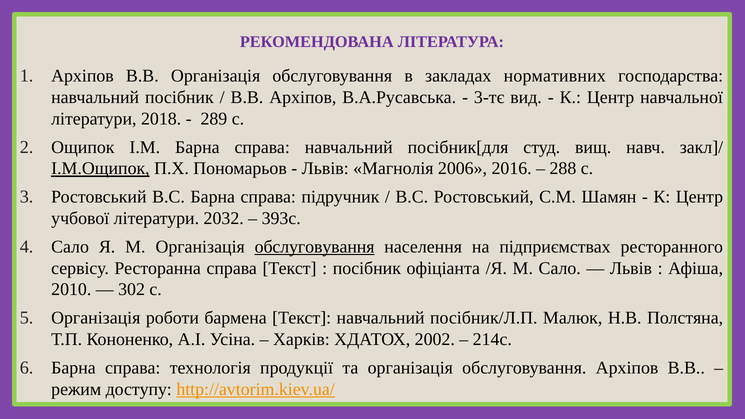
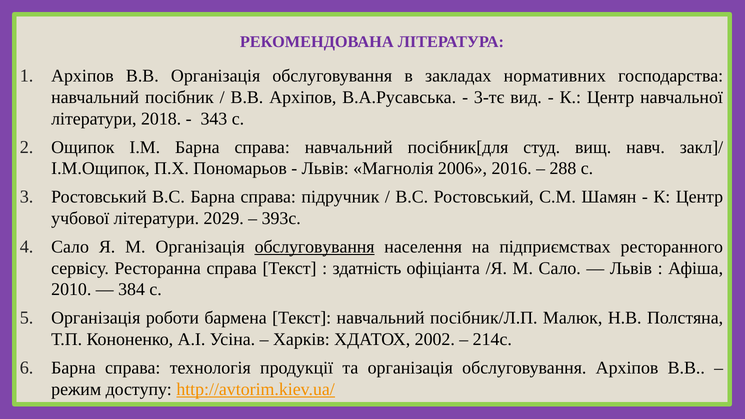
289: 289 -> 343
І.М.Ощипок underline: present -> none
2032: 2032 -> 2029
посібник at (367, 268): посібник -> здатність
302: 302 -> 384
